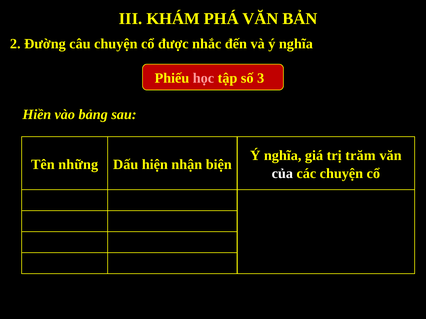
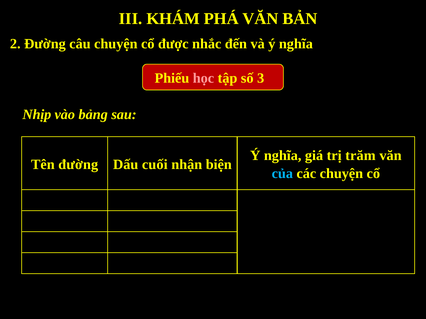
Hiền: Hiền -> Nhịp
Tên những: những -> đường
hiện: hiện -> cuối
của colour: white -> light blue
